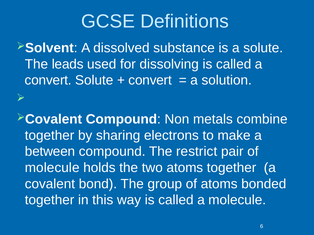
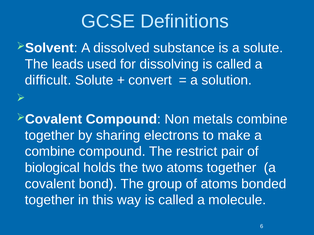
convert at (48, 80): convert -> difficult
between at (50, 152): between -> combine
molecule at (52, 168): molecule -> biological
